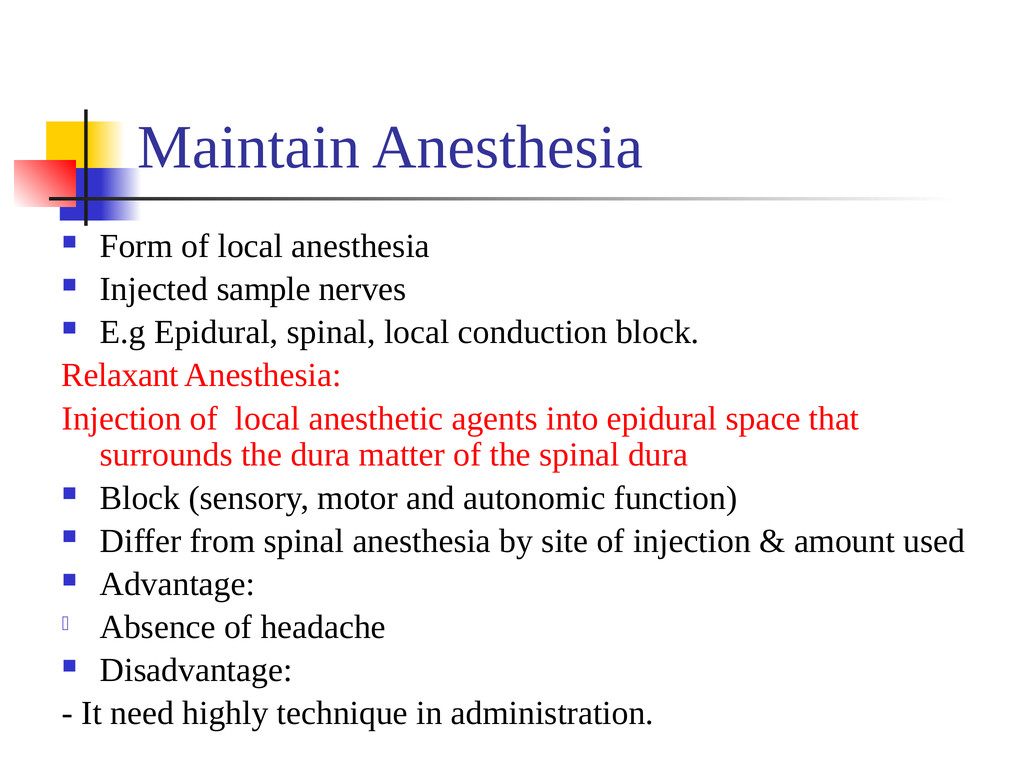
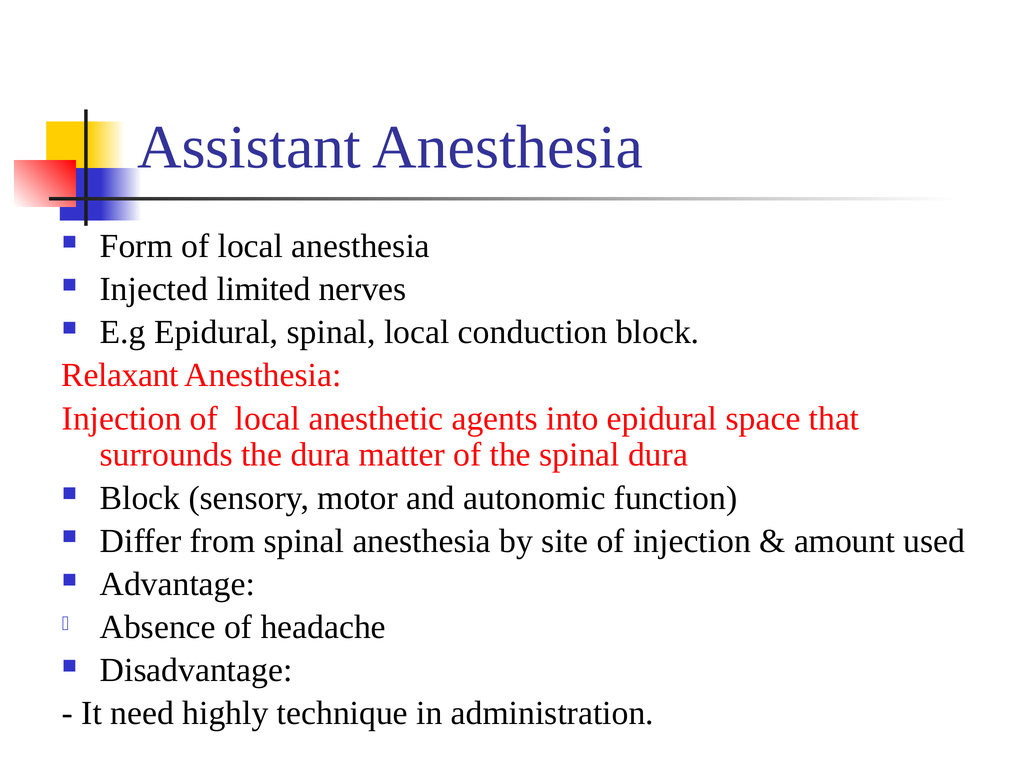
Maintain: Maintain -> Assistant
sample: sample -> limited
